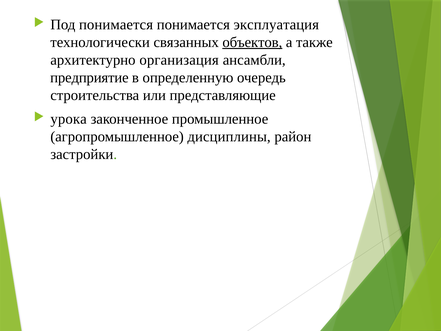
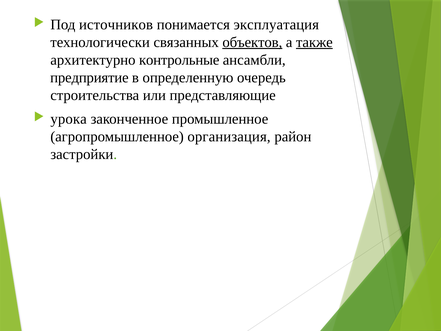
Под понимается: понимается -> источников
также underline: none -> present
организация: организация -> контрольные
дисциплины: дисциплины -> организация
